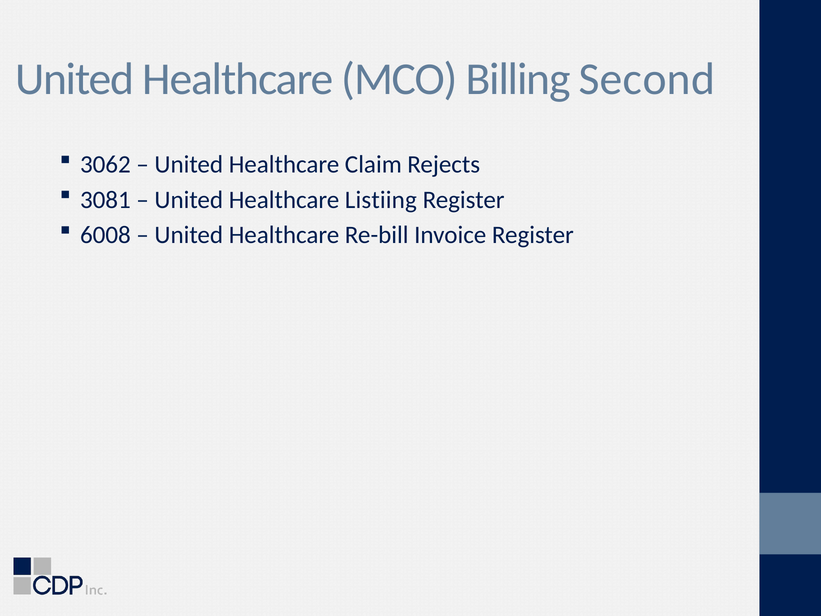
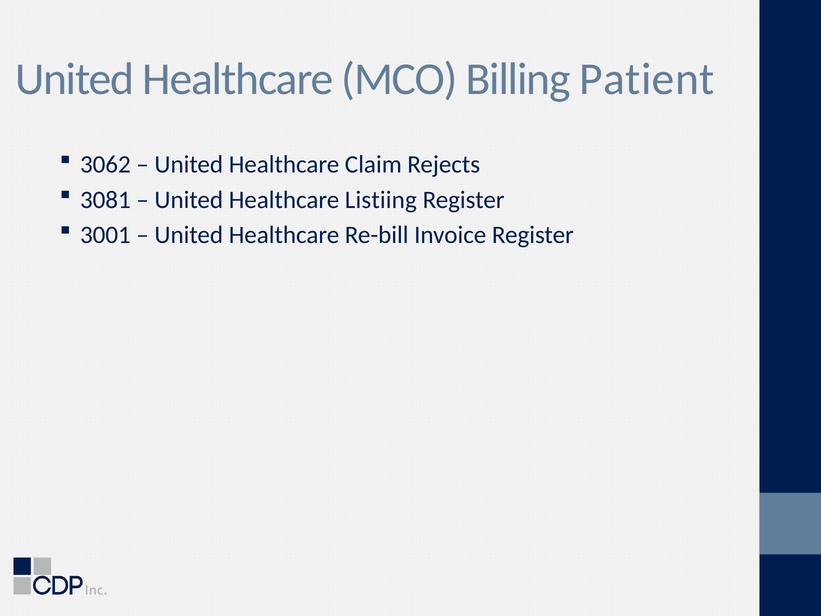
Second: Second -> Patient
6008: 6008 -> 3001
